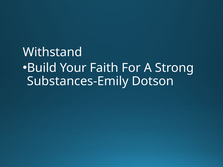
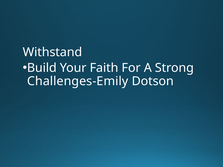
Substances-Emily: Substances-Emily -> Challenges-Emily
